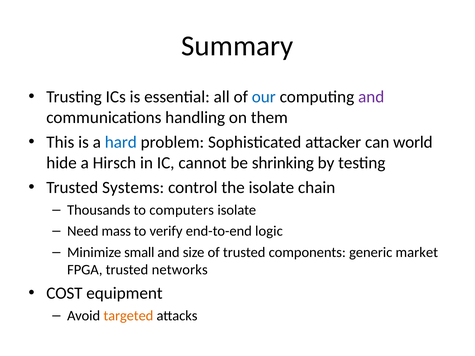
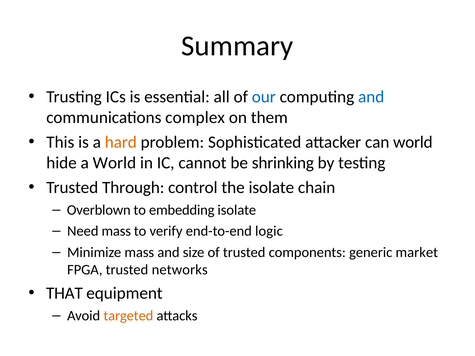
and at (371, 97) colour: purple -> blue
handling: handling -> complex
hard colour: blue -> orange
a Hirsch: Hirsch -> World
Systems: Systems -> Through
Thousands: Thousands -> Overblown
computers: computers -> embedding
Minimize small: small -> mass
COST: COST -> THAT
